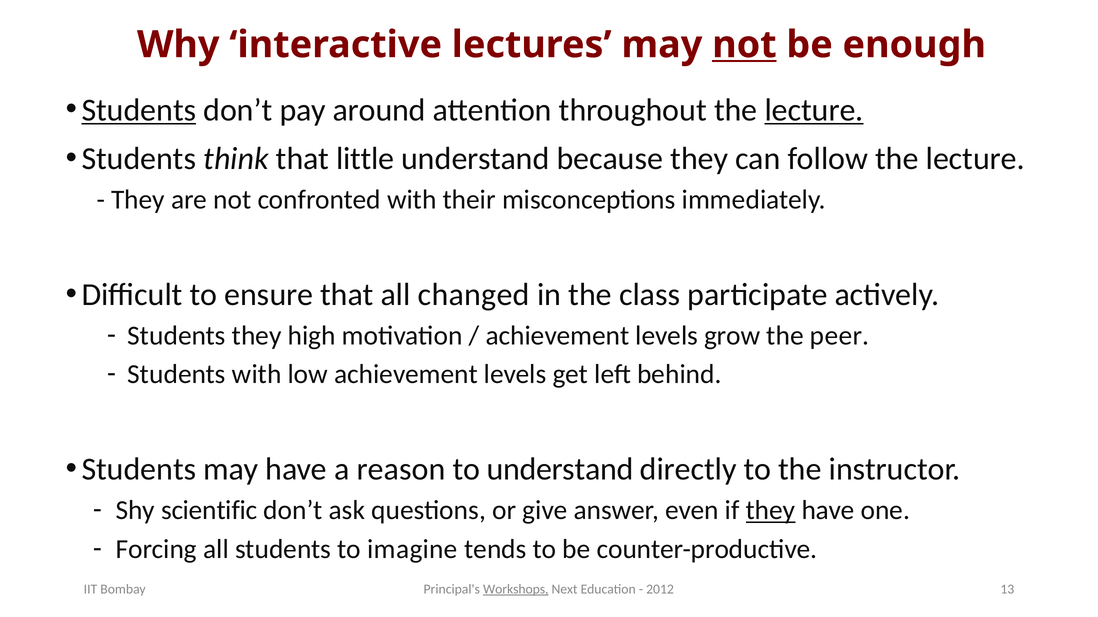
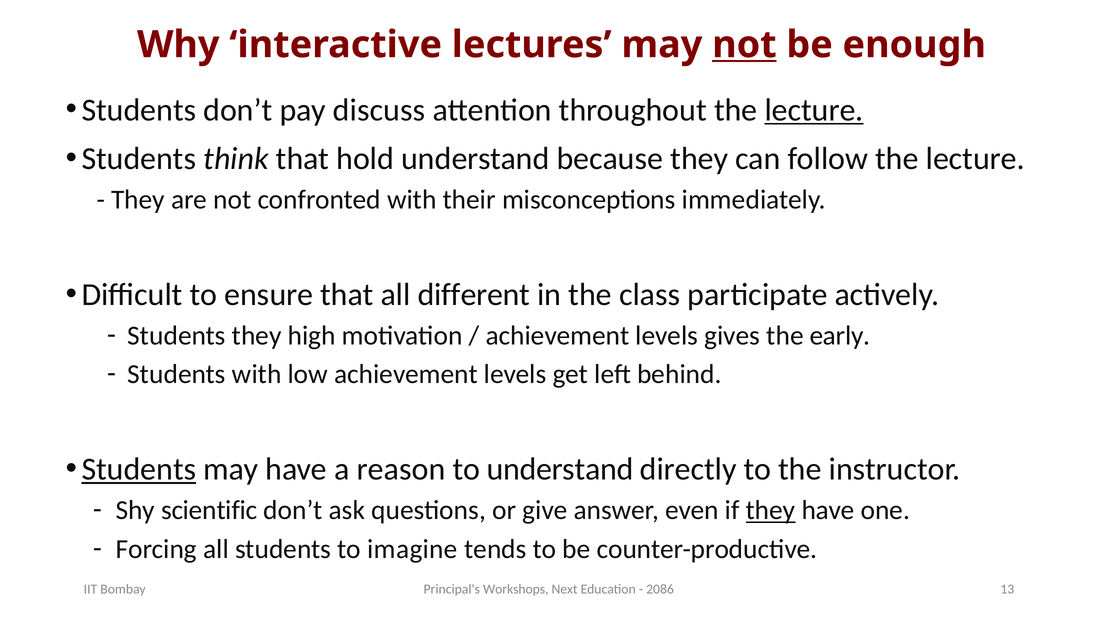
Students at (139, 110) underline: present -> none
around: around -> discuss
little: little -> hold
changed: changed -> different
grow: grow -> gives
peer: peer -> early
Students at (139, 470) underline: none -> present
Workshops underline: present -> none
2012: 2012 -> 2086
